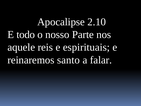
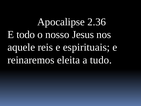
2.10: 2.10 -> 2.36
Parte: Parte -> Jesus
santo: santo -> eleita
falar: falar -> tudo
